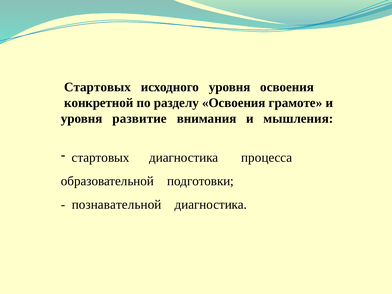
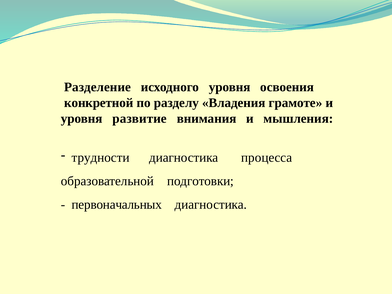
Стартовых at (98, 87): Стартовых -> Разделение
разделу Освоения: Освоения -> Владения
стартовых at (101, 158): стартовых -> трудности
познавательной: познавательной -> первоначальных
